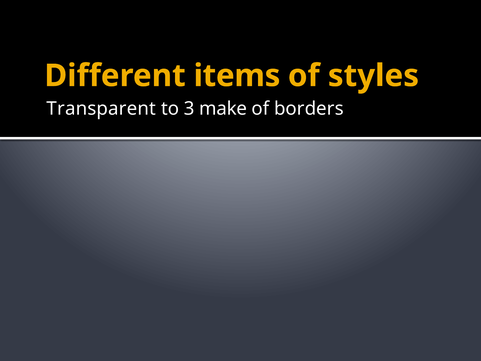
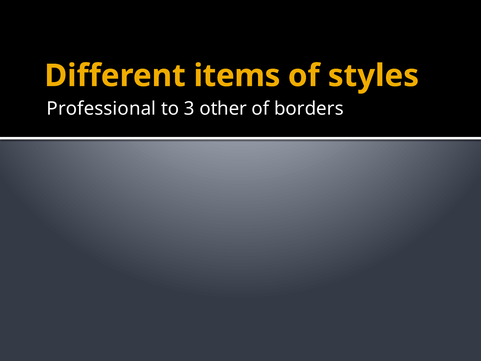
Transparent: Transparent -> Professional
make: make -> other
